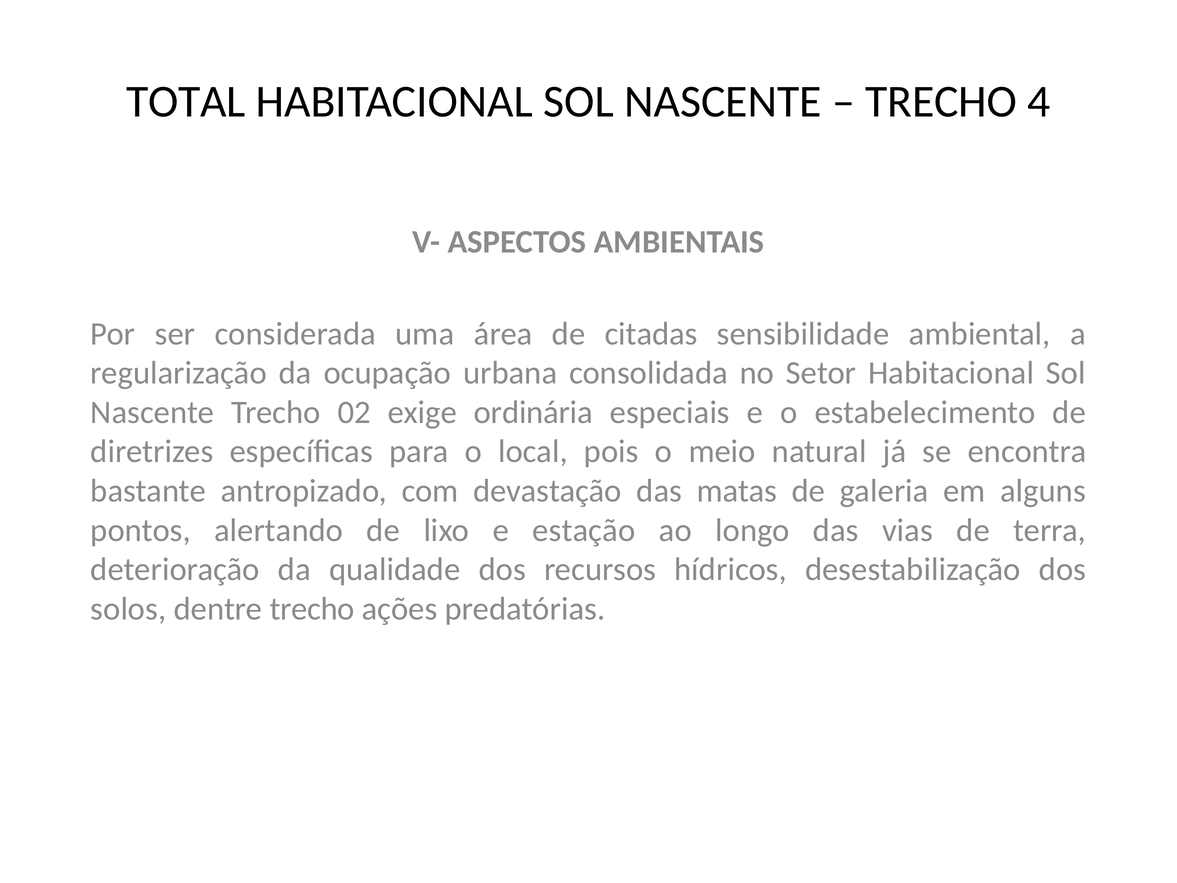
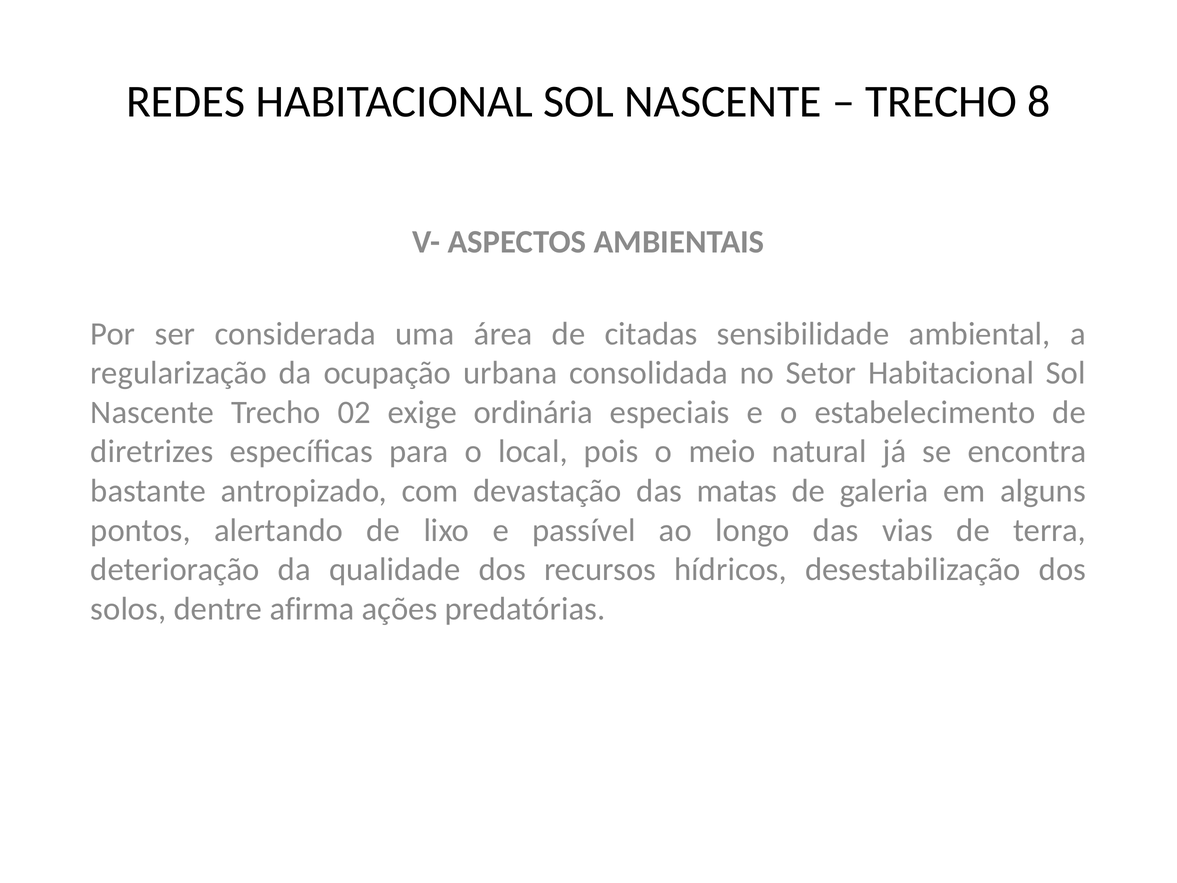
TOTAL: TOTAL -> REDES
4: 4 -> 8
estação: estação -> passível
dentre trecho: trecho -> afirma
